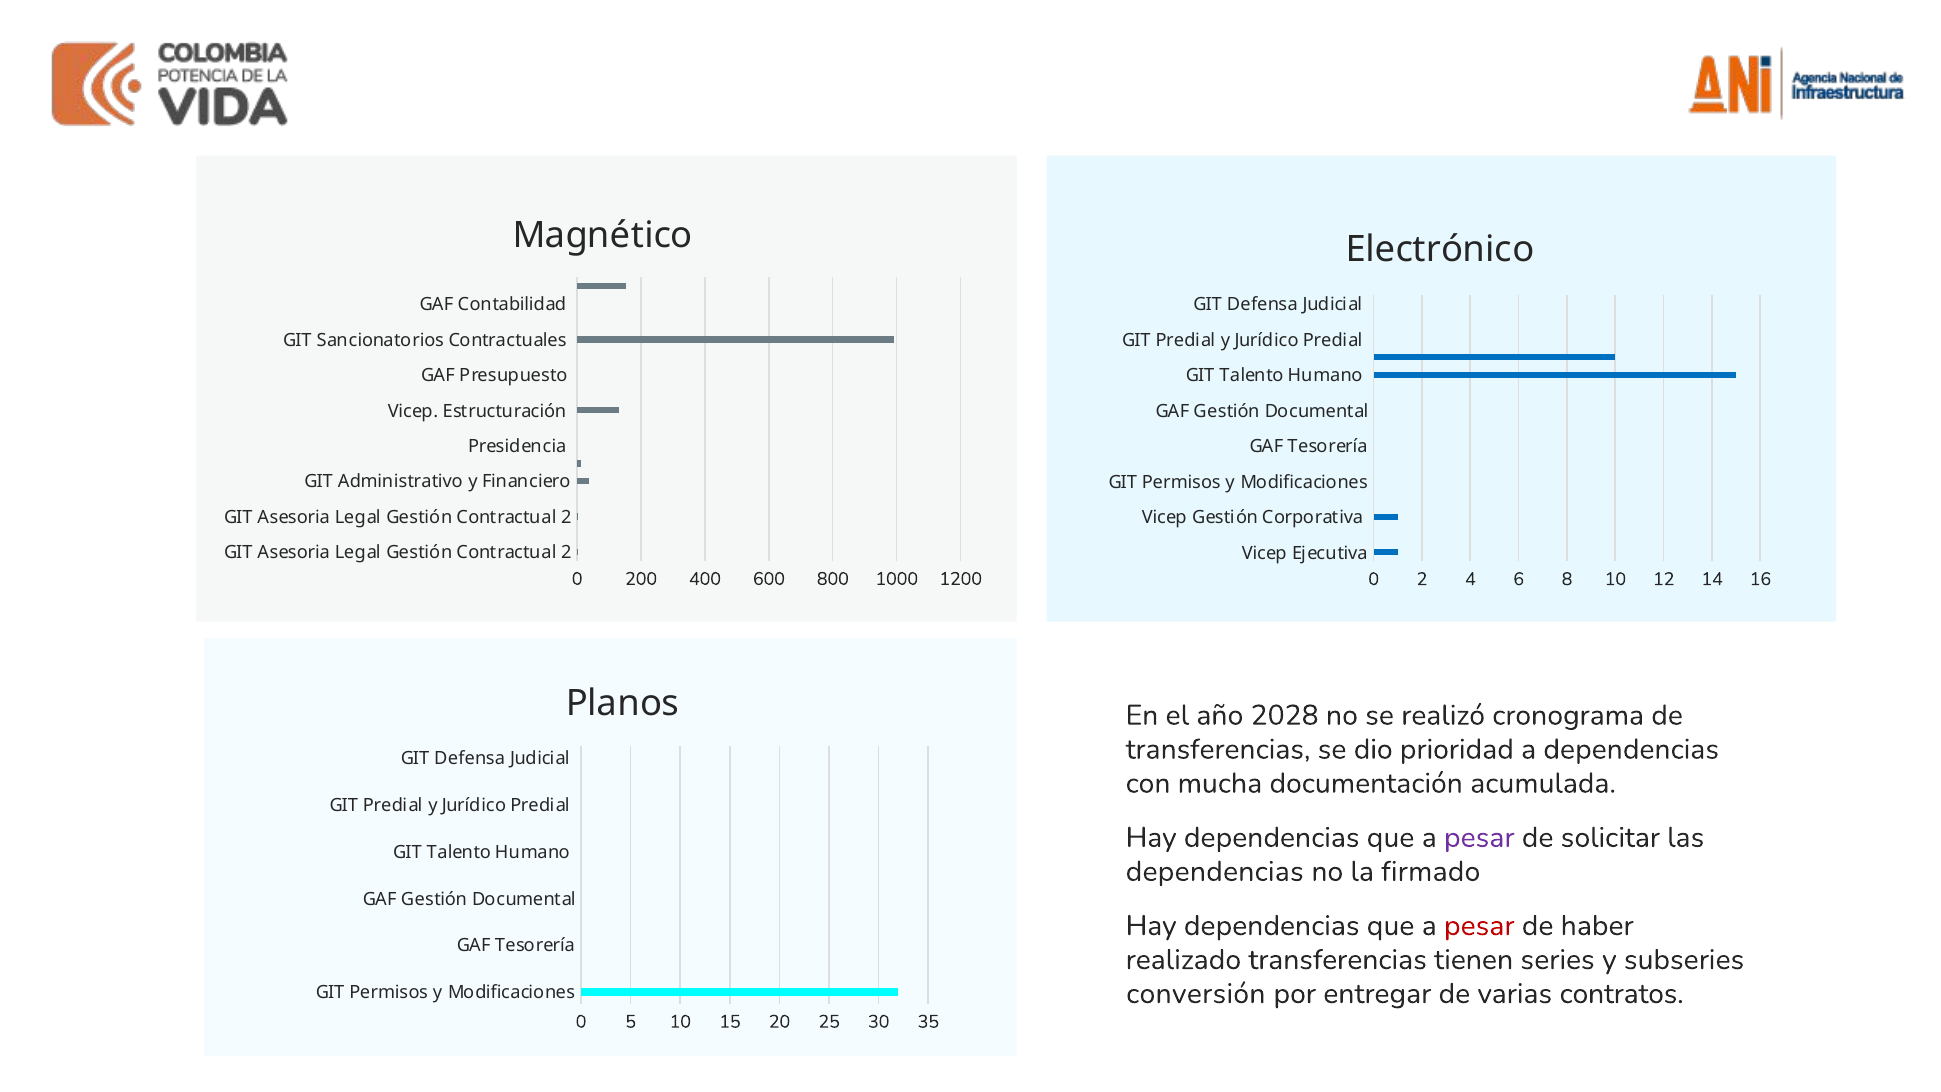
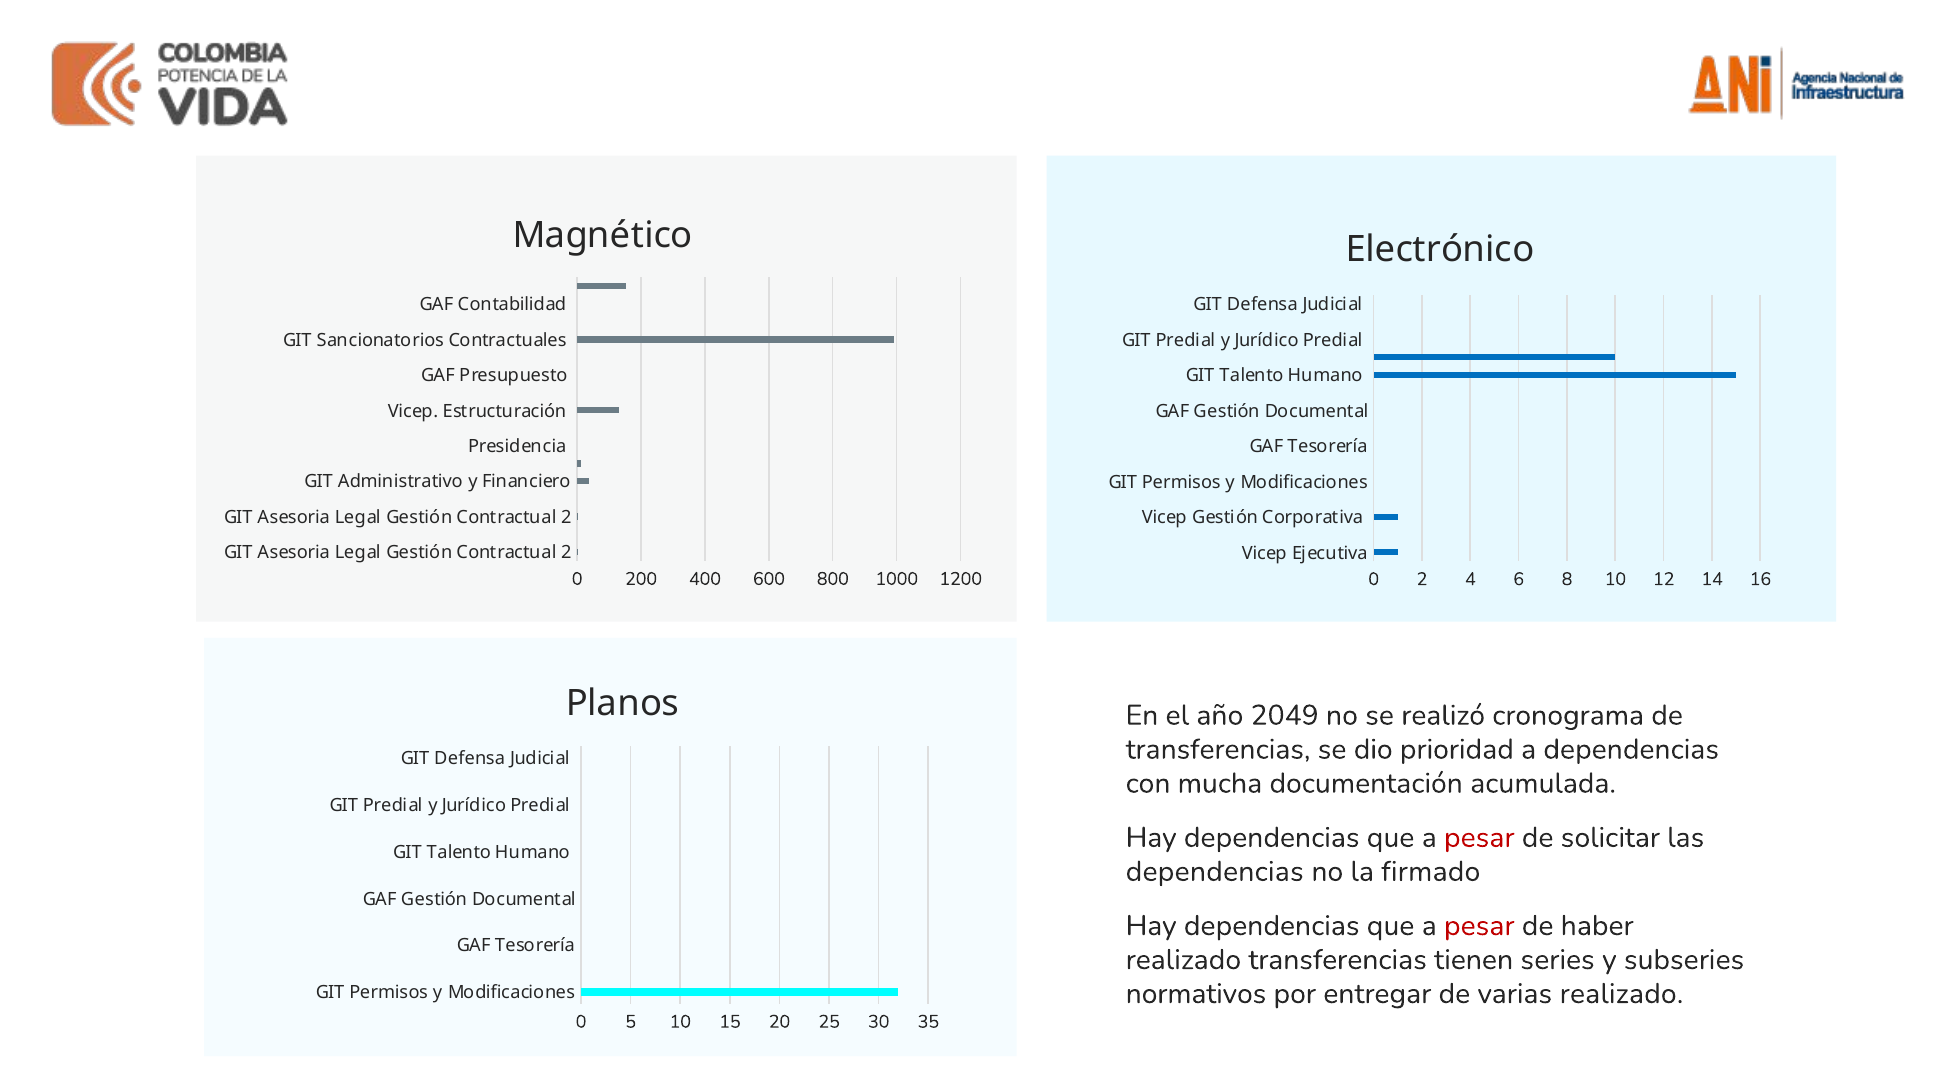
2028: 2028 -> 2049
pesar at (1479, 837) colour: purple -> red
conversión: conversión -> normativos
varias contratos: contratos -> realizado
